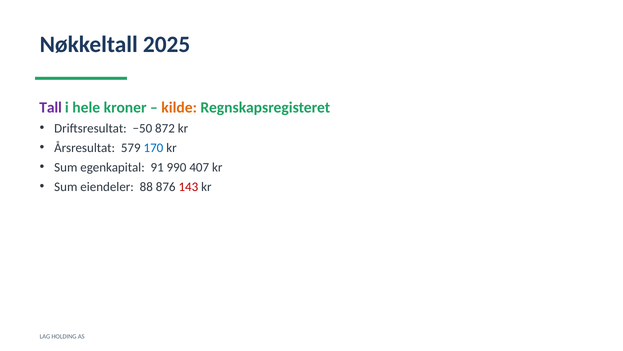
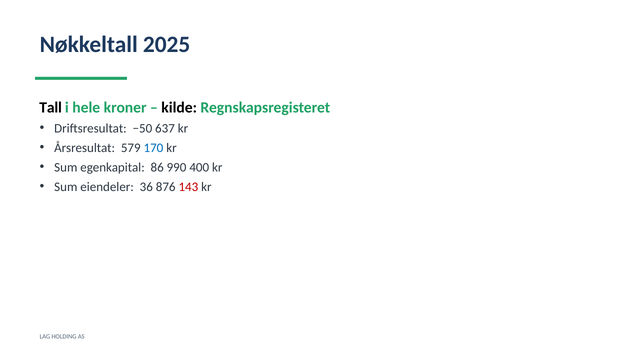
Tall colour: purple -> black
kilde colour: orange -> black
872: 872 -> 637
91: 91 -> 86
407: 407 -> 400
88: 88 -> 36
